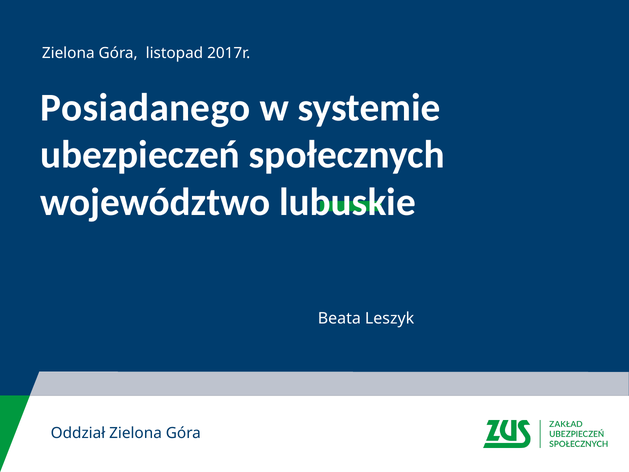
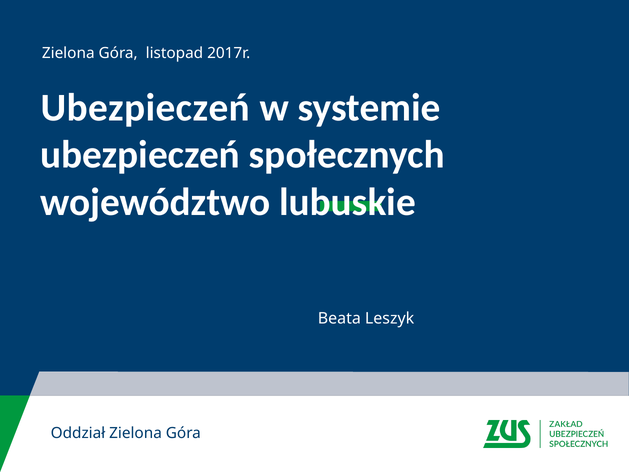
Posiadanego at (145, 108): Posiadanego -> Ubezpieczeń
